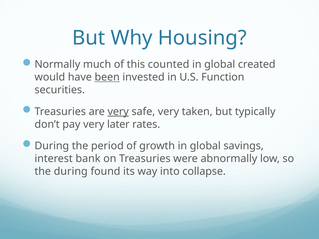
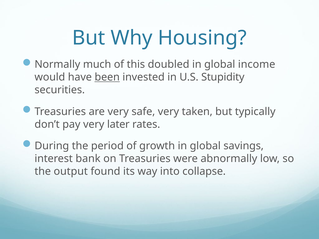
counted: counted -> doubled
created: created -> income
Function: Function -> Stupidity
very at (118, 112) underline: present -> none
the during: during -> output
